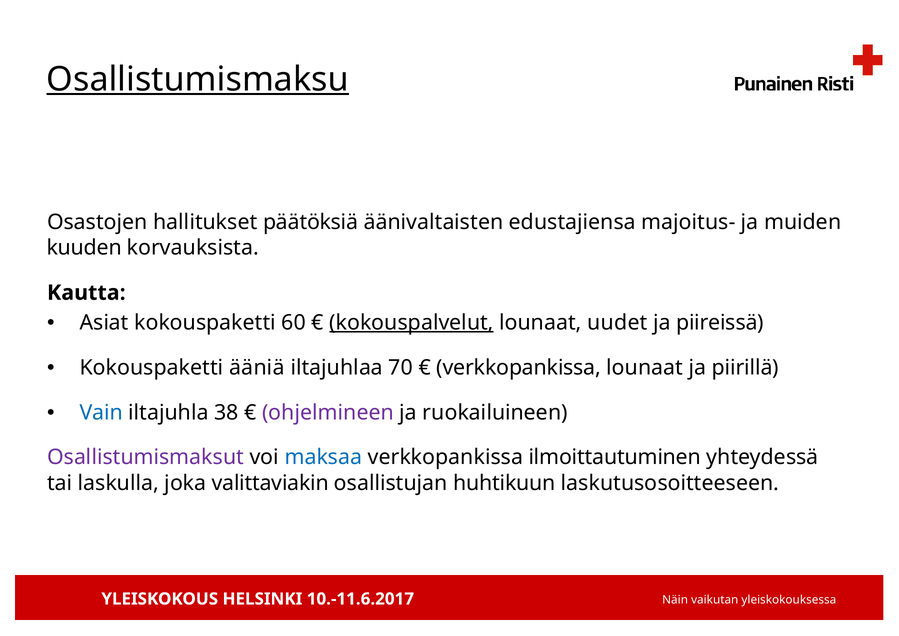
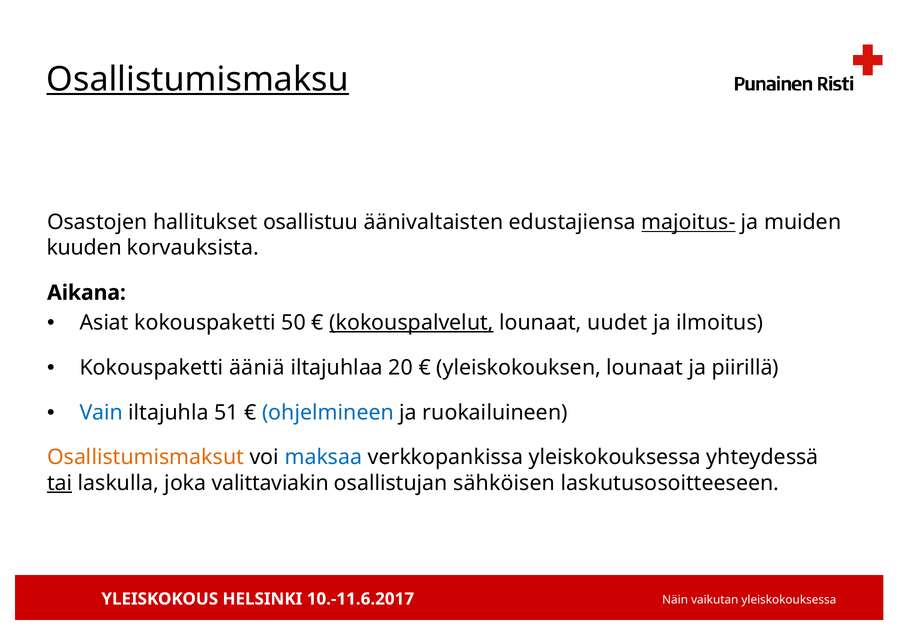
päätöksiä: päätöksiä -> osallistuu
majoitus- underline: none -> present
Kautta: Kautta -> Aikana
60: 60 -> 50
piireissä: piireissä -> ilmoitus
70: 70 -> 20
verkkopankissa at (519, 367): verkkopankissa -> yleiskokouksen
38: 38 -> 51
ohjelmineen colour: purple -> blue
Osallistumismaksut colour: purple -> orange
verkkopankissa ilmoittautuminen: ilmoittautuminen -> yleiskokouksessa
tai underline: none -> present
huhtikuun: huhtikuun -> sähköisen
